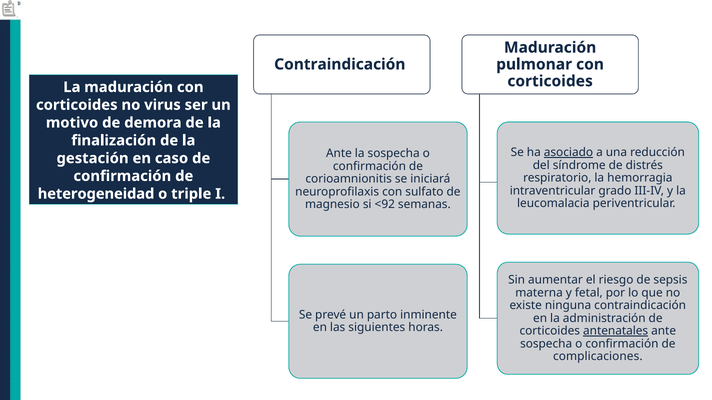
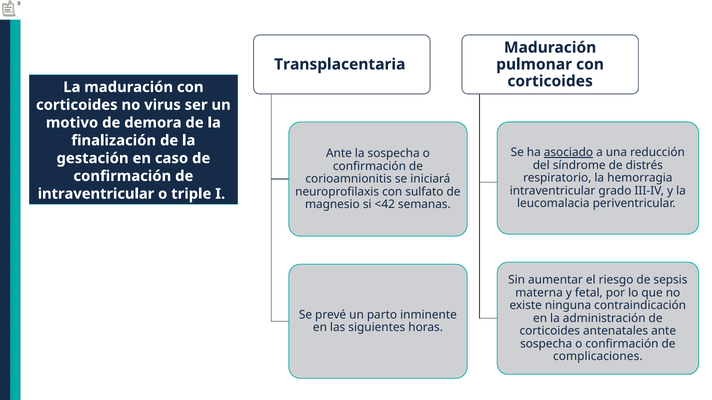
Contraindicación at (340, 64): Contraindicación -> Transplacentaria
heterogeneidad at (96, 194): heterogeneidad -> intraventricular
<92: <92 -> <42
antenatales underline: present -> none
